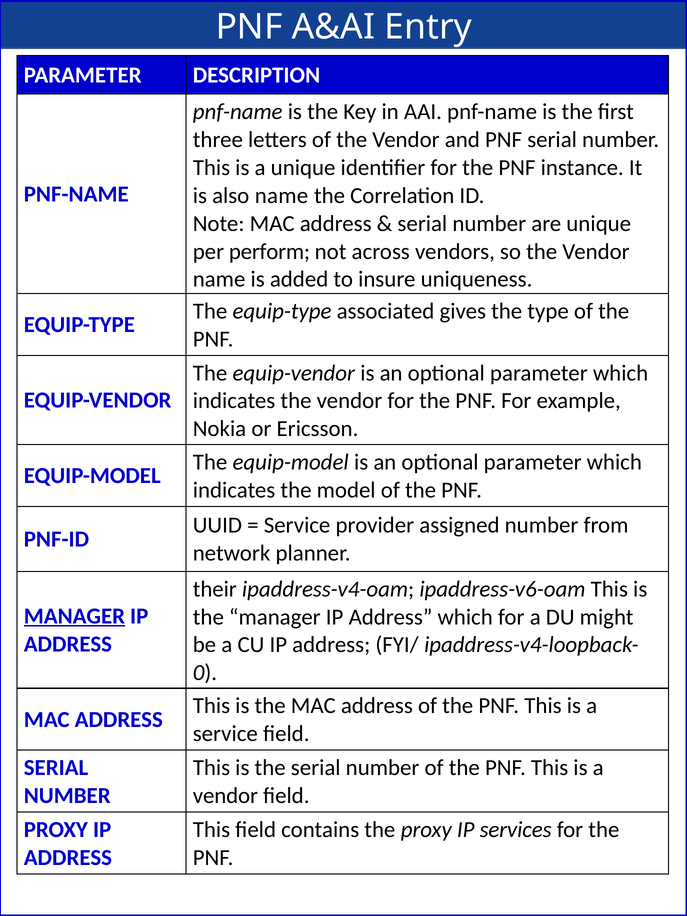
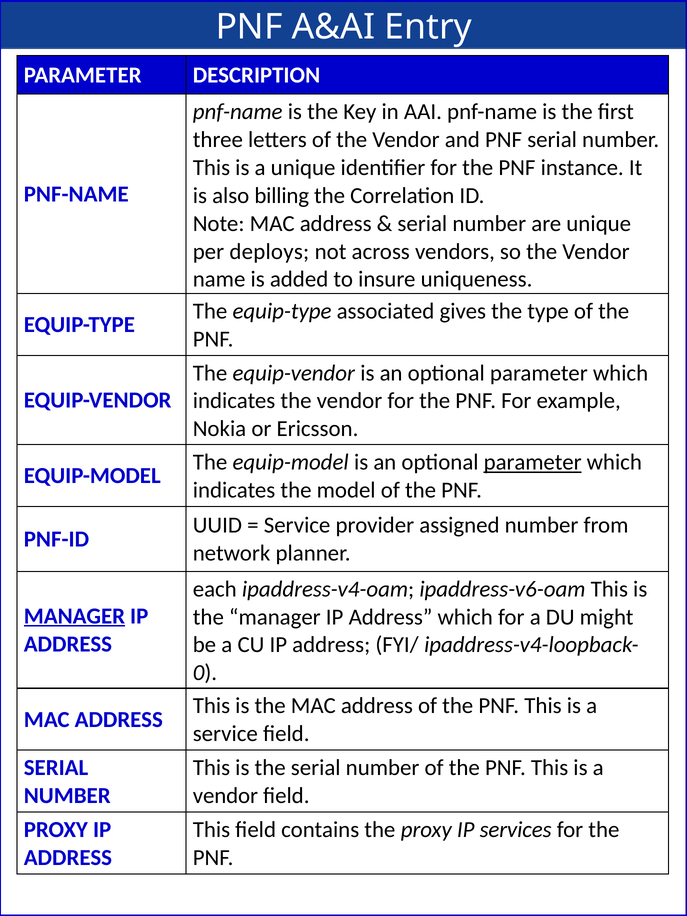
also name: name -> billing
perform: perform -> deploys
parameter at (533, 462) underline: none -> present
their: their -> each
